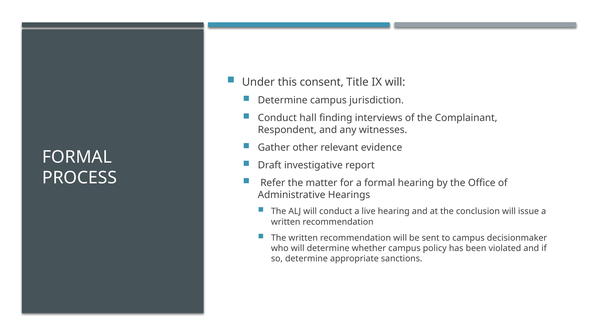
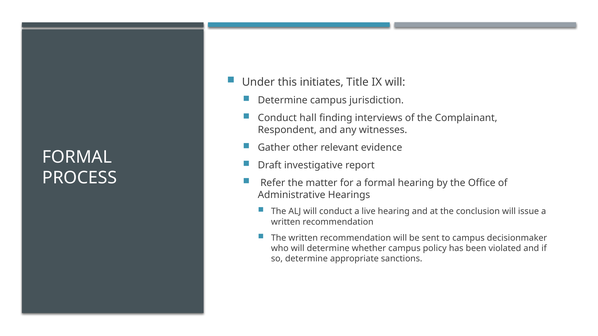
consent: consent -> initiates
